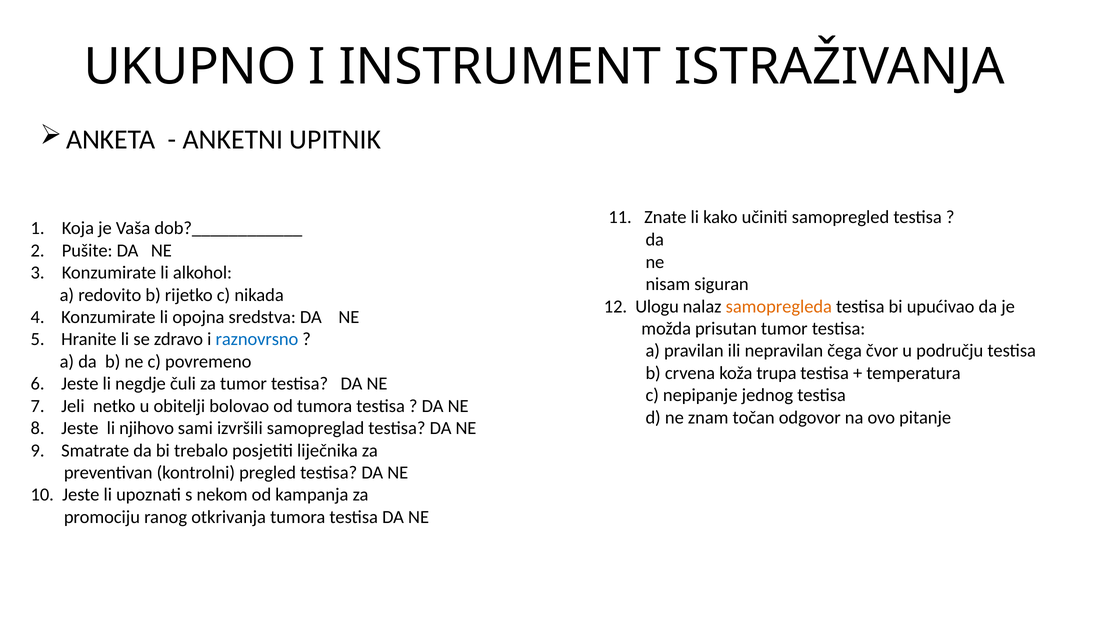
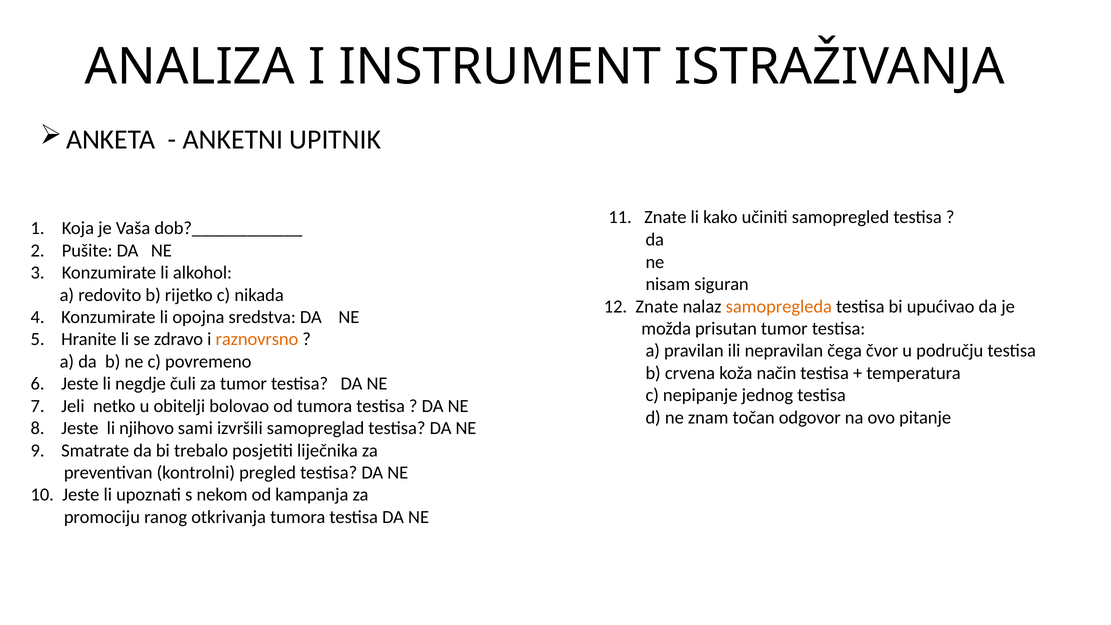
UKUPNO: UKUPNO -> ANALIZA
12 Ulogu: Ulogu -> Znate
raznovrsno colour: blue -> orange
trupa: trupa -> način
